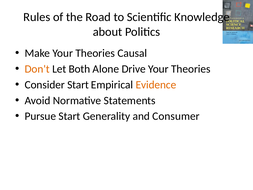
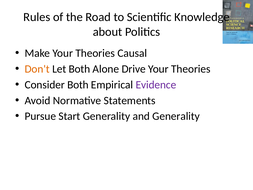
Consider Start: Start -> Both
Evidence colour: orange -> purple
and Consumer: Consumer -> Generality
